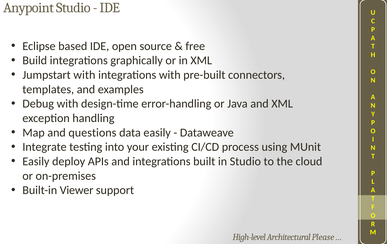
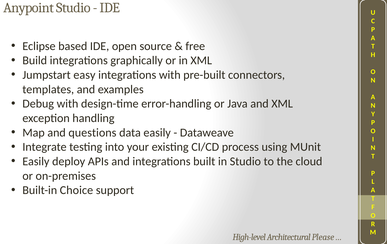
Jumpstart with: with -> easy
Viewer: Viewer -> Choice
